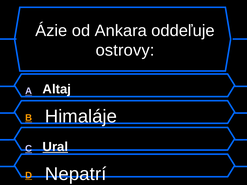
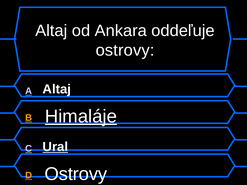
Ázie at (51, 31): Ázie -> Altaj
Himaláje underline: none -> present
D Nepatrí: Nepatrí -> Ostrovy
